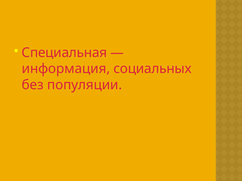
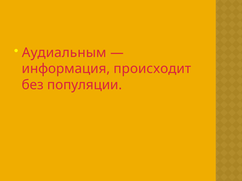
Специальная: Специальная -> Аудиальным
социальных: социальных -> происходит
